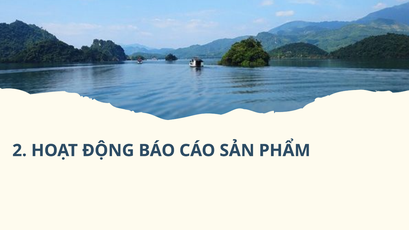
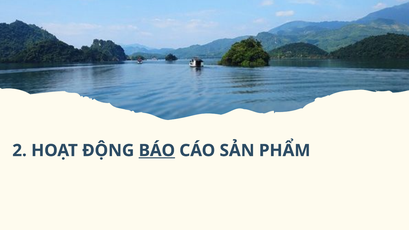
BÁO underline: none -> present
